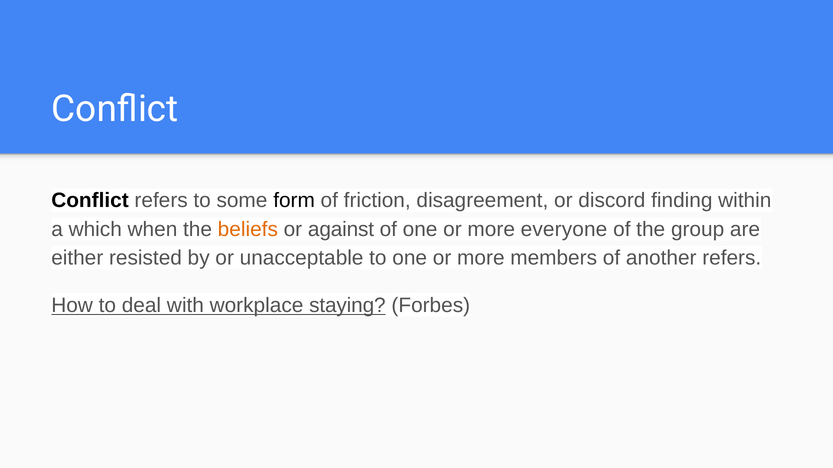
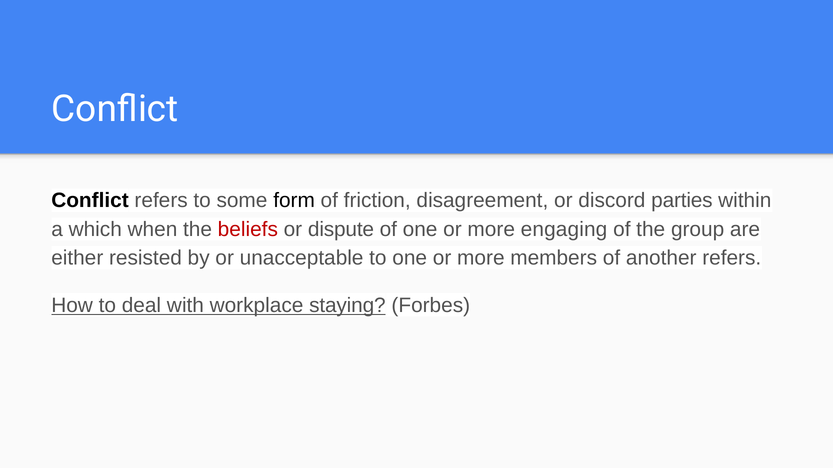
finding: finding -> parties
beliefs colour: orange -> red
against: against -> dispute
everyone: everyone -> engaging
